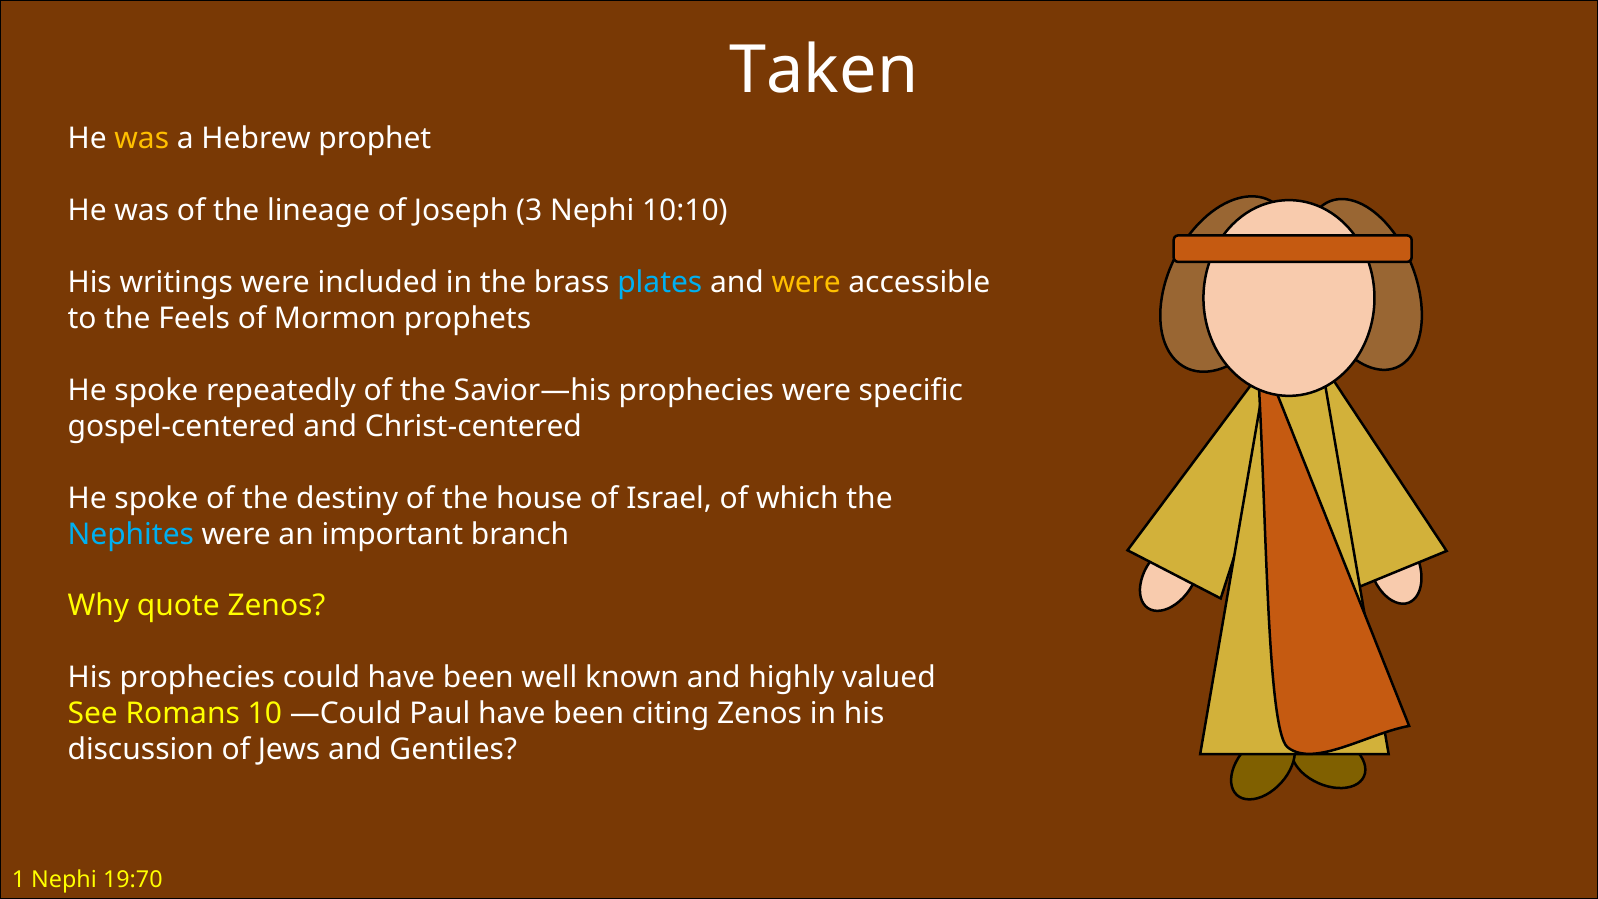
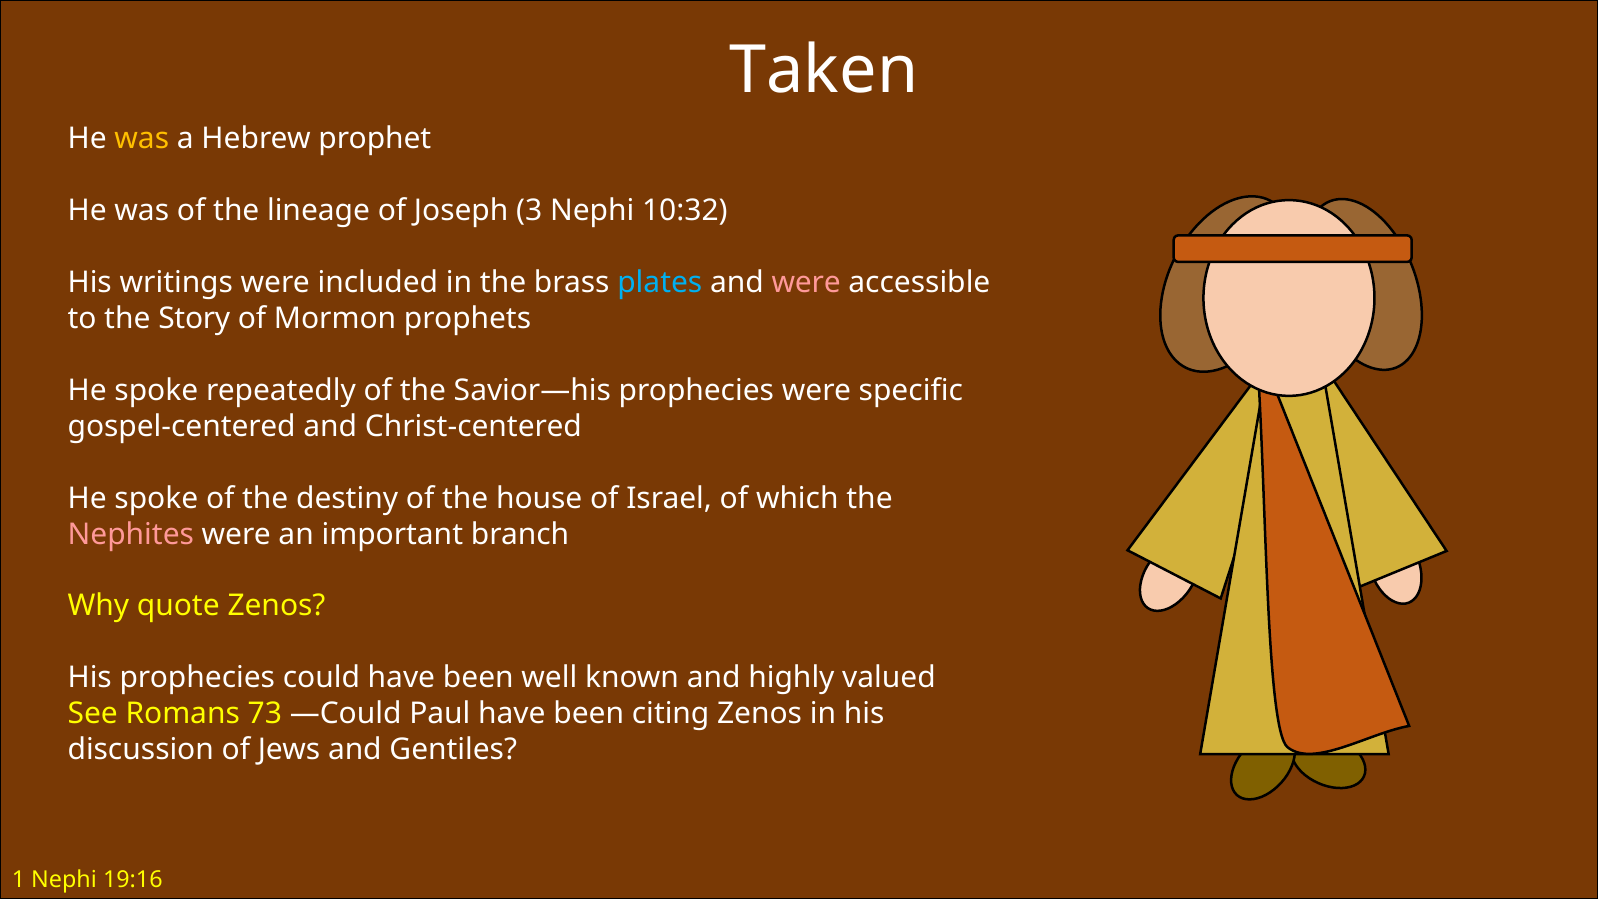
10:10: 10:10 -> 10:32
were at (806, 282) colour: yellow -> pink
Feels: Feels -> Story
Nephites colour: light blue -> pink
10: 10 -> 73
19:70: 19:70 -> 19:16
